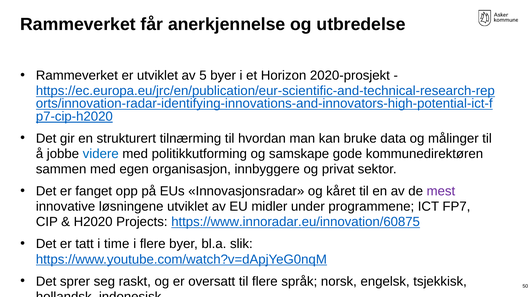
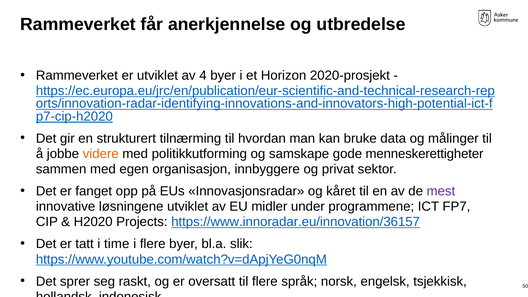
5: 5 -> 4
videre colour: blue -> orange
kommunedirektøren: kommunedirektøren -> menneskerettigheter
https://www.innoradar.eu/innovation/60875: https://www.innoradar.eu/innovation/60875 -> https://www.innoradar.eu/innovation/36157
